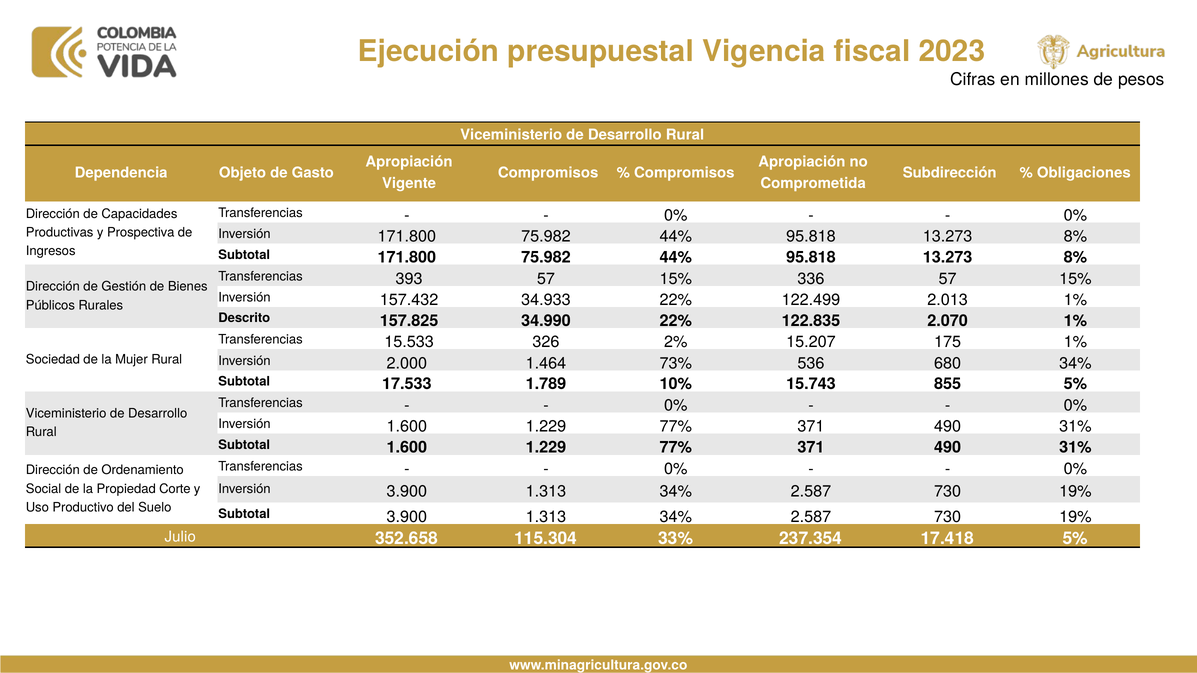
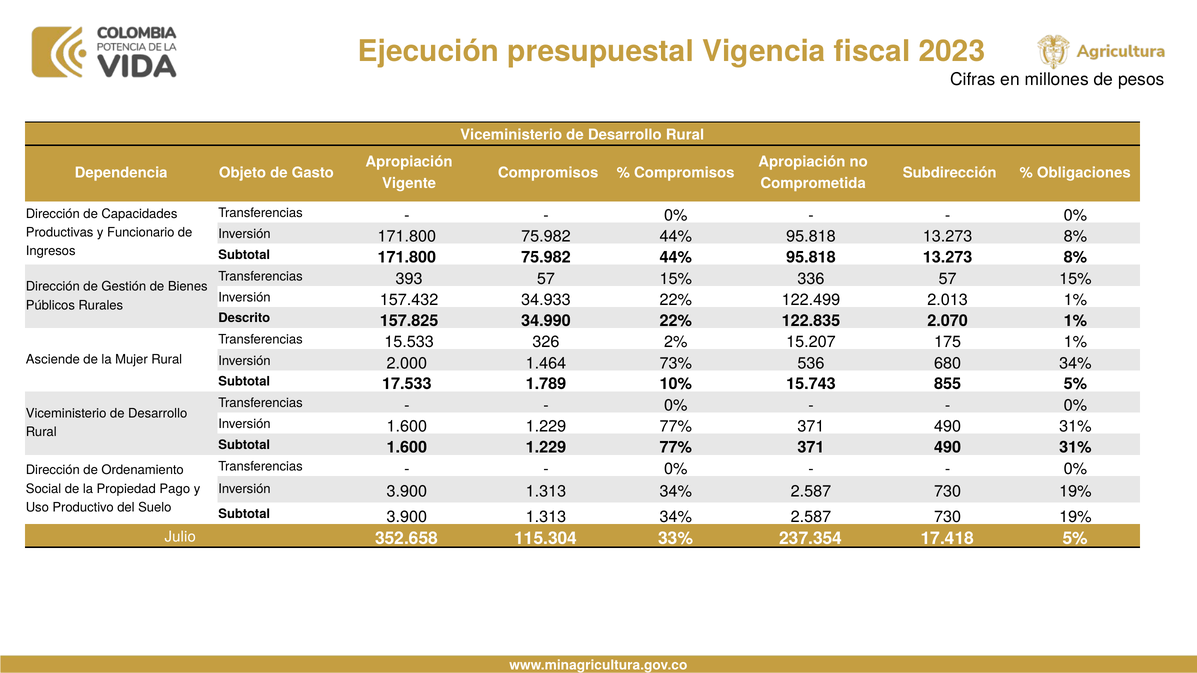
Prospectiva: Prospectiva -> Funcionario
Sociedad: Sociedad -> Asciende
Corte: Corte -> Pago
